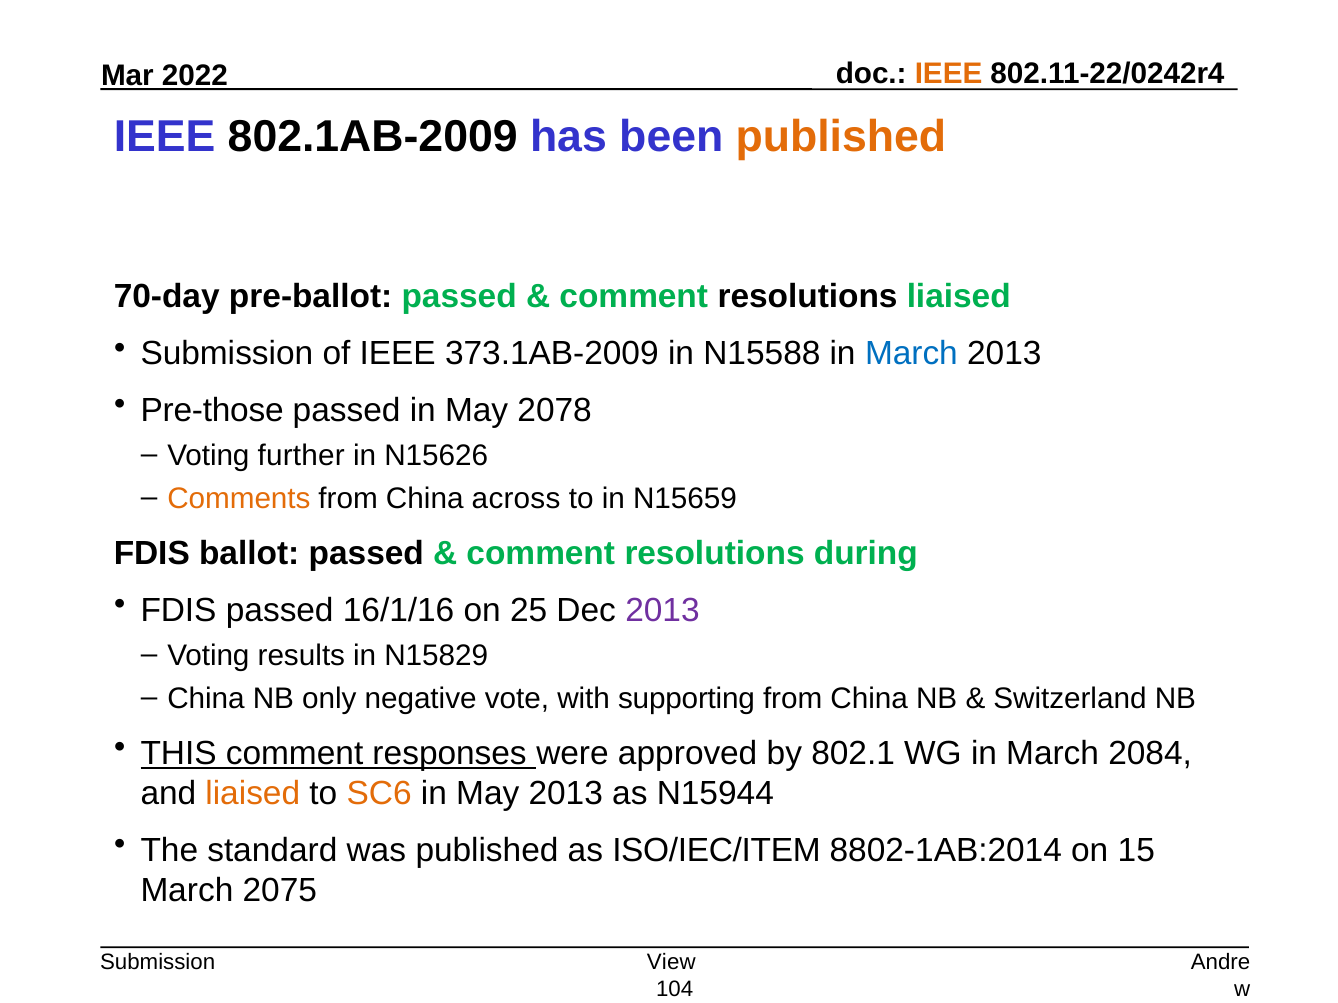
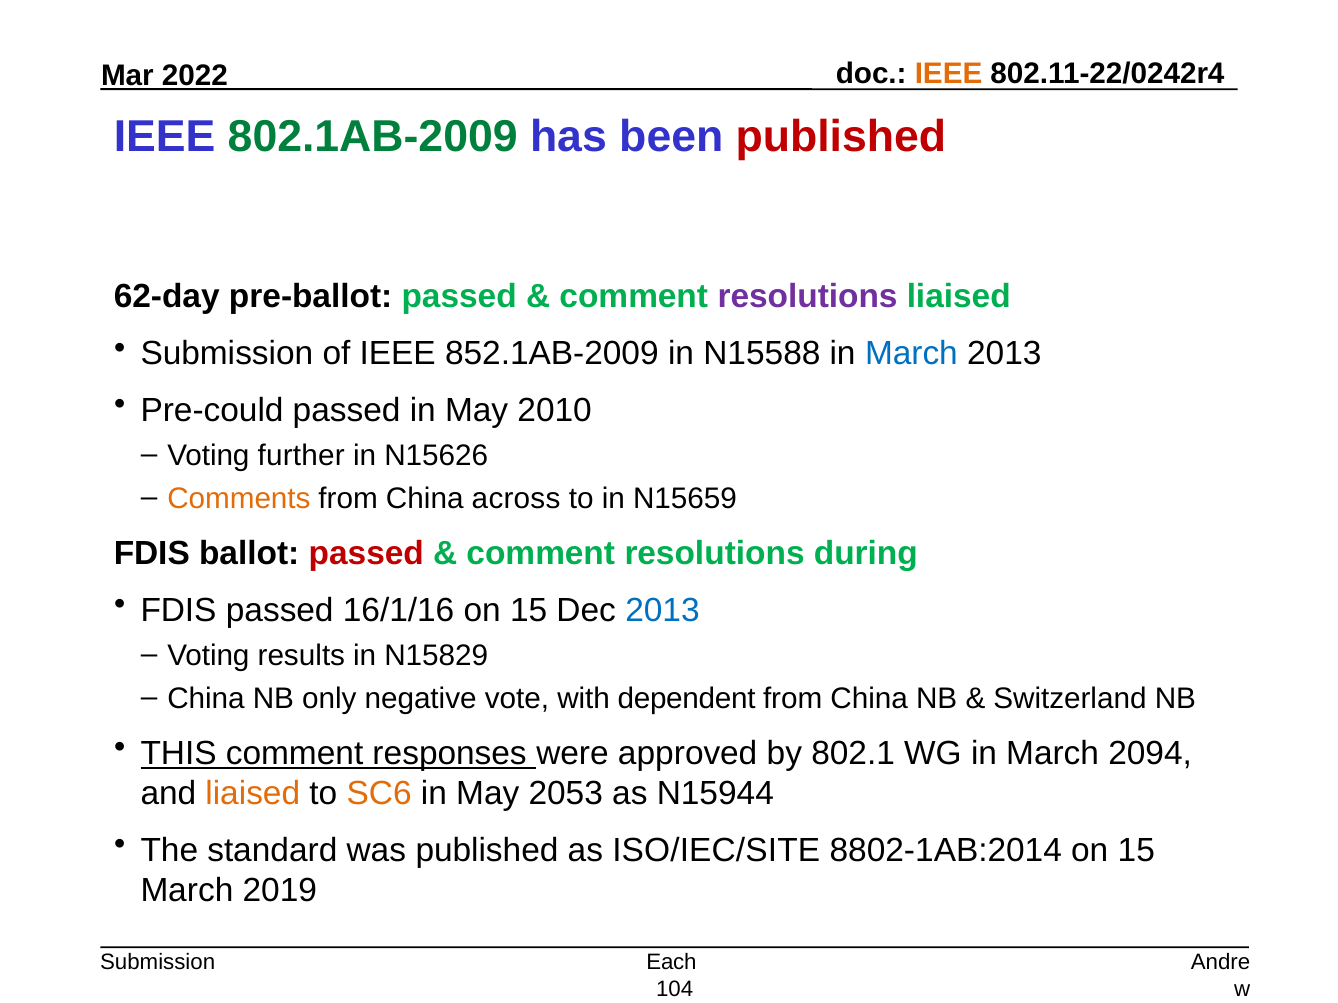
802.1AB-2009 colour: black -> green
published at (841, 137) colour: orange -> red
70-day: 70-day -> 62-day
resolutions at (808, 297) colour: black -> purple
373.1AB-2009: 373.1AB-2009 -> 852.1AB-2009
Pre-those: Pre-those -> Pre-could
2078: 2078 -> 2010
passed at (366, 554) colour: black -> red
16/1/16 on 25: 25 -> 15
2013 at (662, 610) colour: purple -> blue
supporting: supporting -> dependent
2084: 2084 -> 2094
May 2013: 2013 -> 2053
ISO/IEC/ITEM: ISO/IEC/ITEM -> ISO/IEC/SITE
2075: 2075 -> 2019
View: View -> Each
